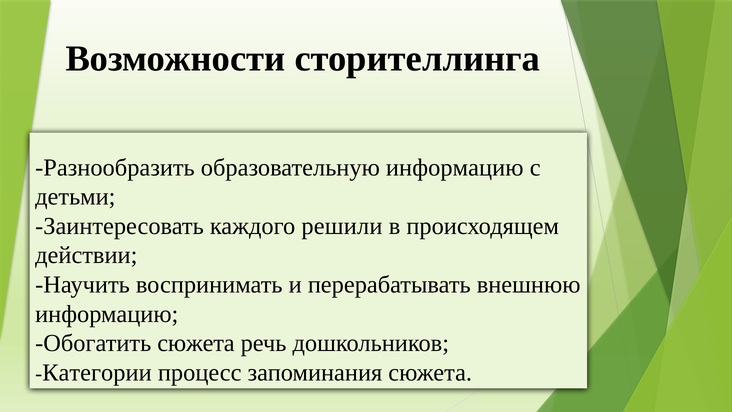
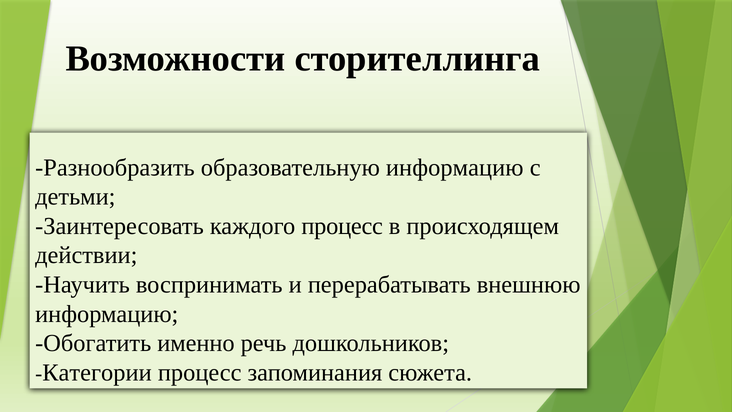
каждого решили: решили -> процесс
Обогатить сюжета: сюжета -> именно
